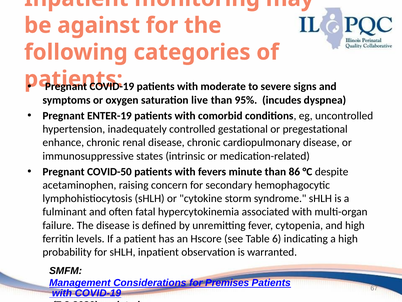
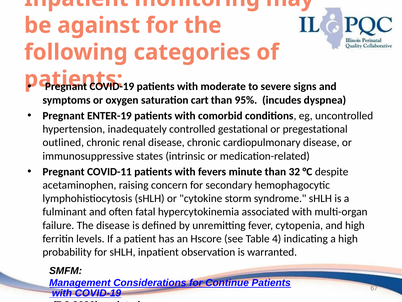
live: live -> cart
enhance: enhance -> outlined
COVID-50: COVID-50 -> COVID-11
86: 86 -> 32
6: 6 -> 4
Premises: Premises -> Continue
